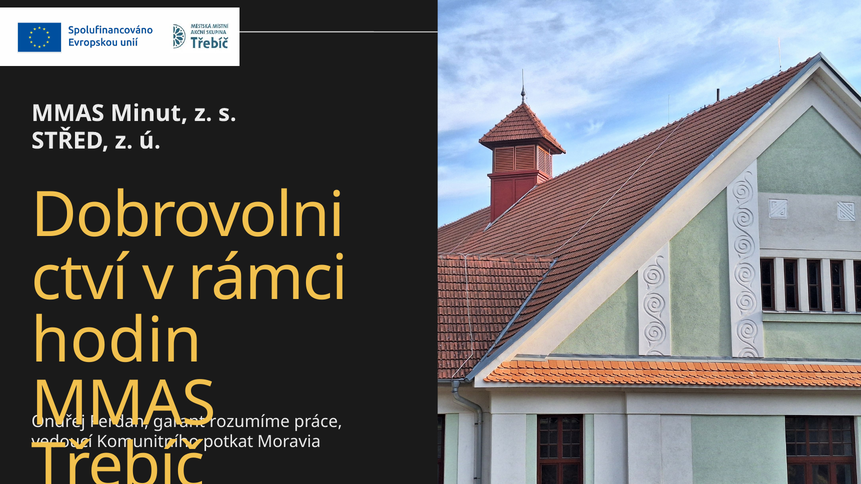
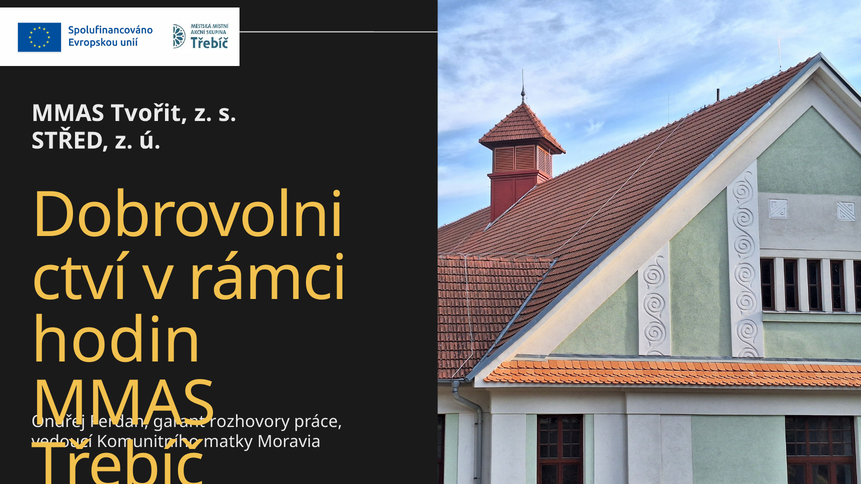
Minut: Minut -> Tvořit
rozumíme: rozumíme -> rozhovory
potkat: potkat -> matky
